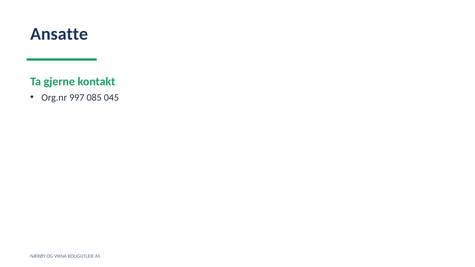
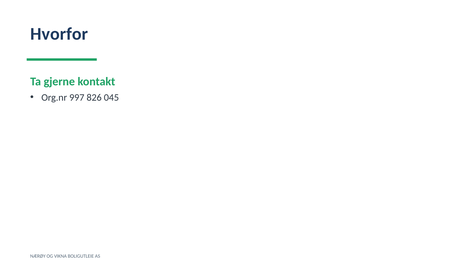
Ansatte: Ansatte -> Hvorfor
085: 085 -> 826
